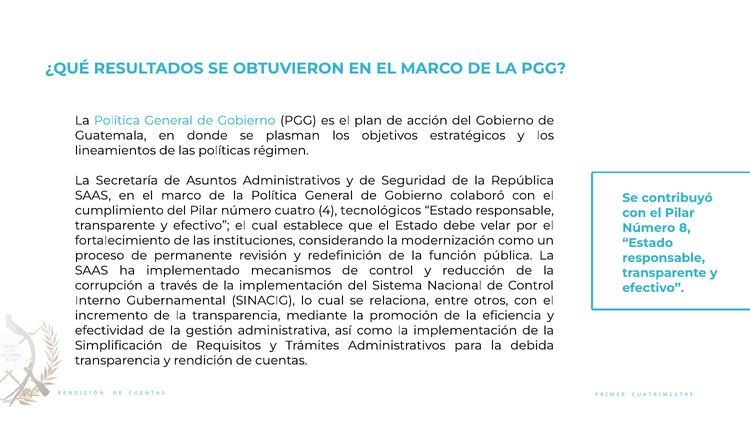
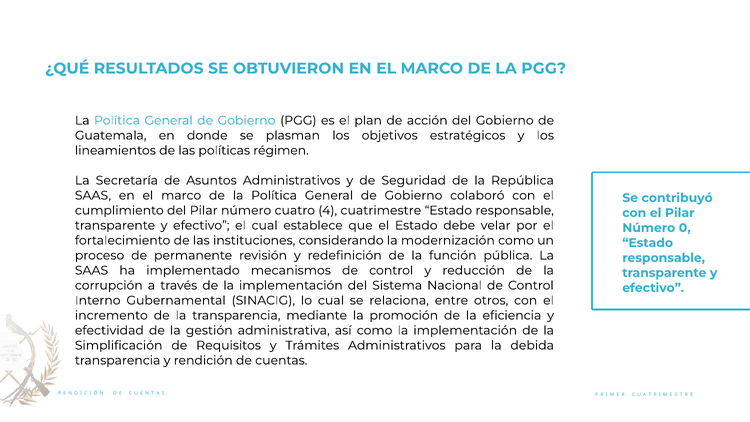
tecnológicos: tecnológicos -> cuatrimestre
8: 8 -> 0
